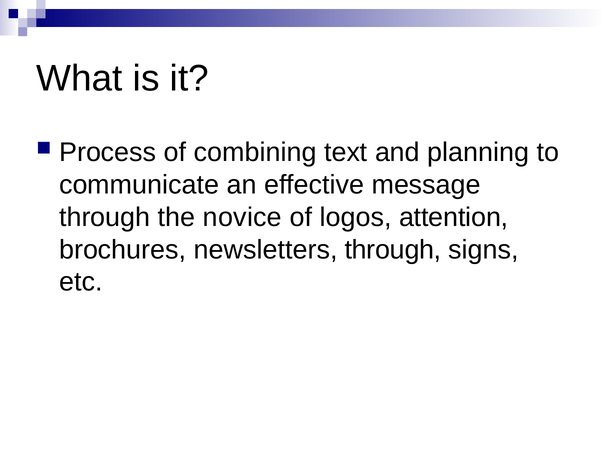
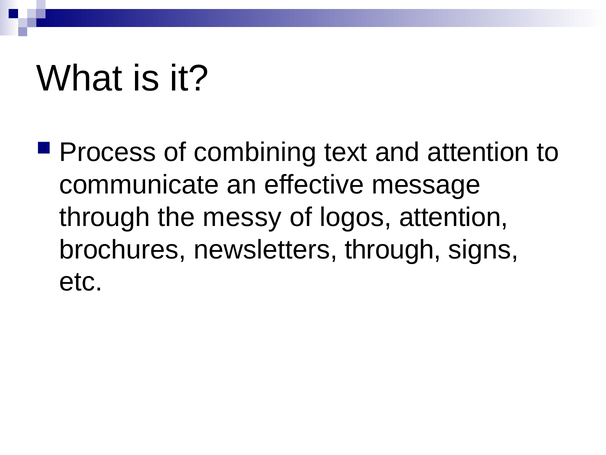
and planning: planning -> attention
novice: novice -> messy
